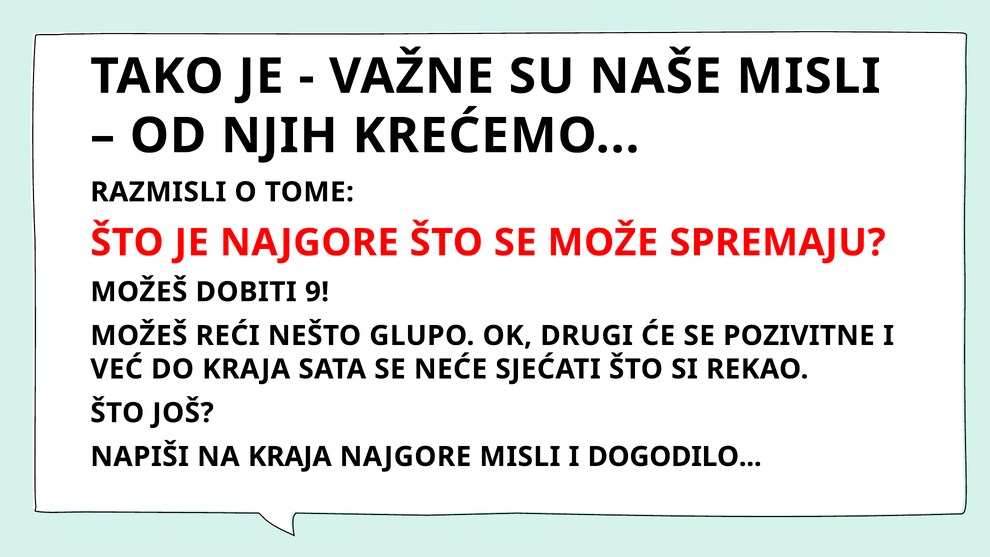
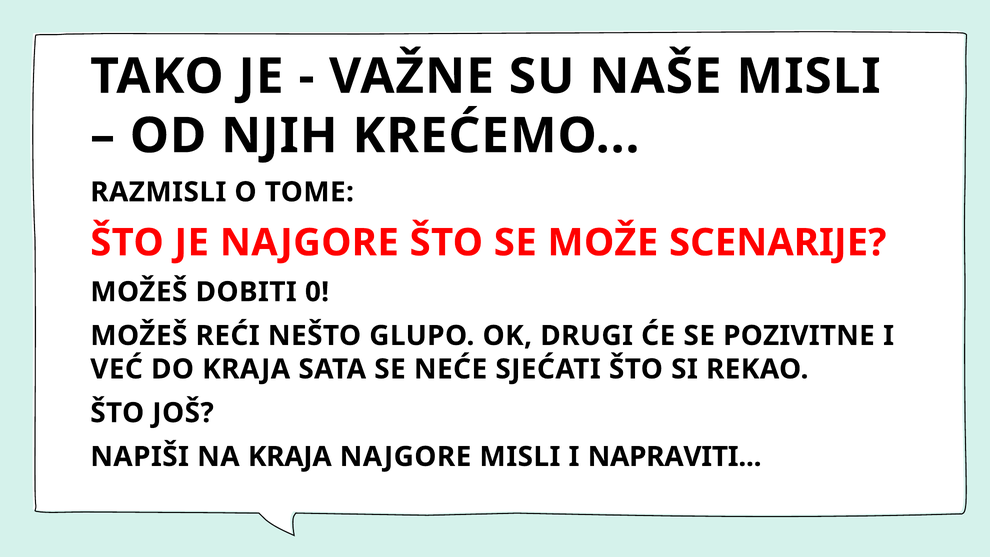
SPREMAJU: SPREMAJU -> SCENARIJE
9: 9 -> 0
DOGODILO: DOGODILO -> NAPRAVITI
